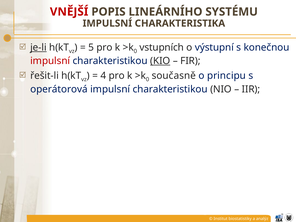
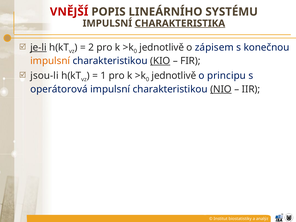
CHARAKTERISTIKA underline: none -> present
5: 5 -> 2
vstupních at (162, 47): vstupních -> jednotlivě
výstupní: výstupní -> zápisem
impulsní at (50, 61) colour: red -> orange
řešit-li: řešit-li -> jsou-li
4: 4 -> 1
současně at (174, 76): současně -> jednotlivě
NIO underline: none -> present
